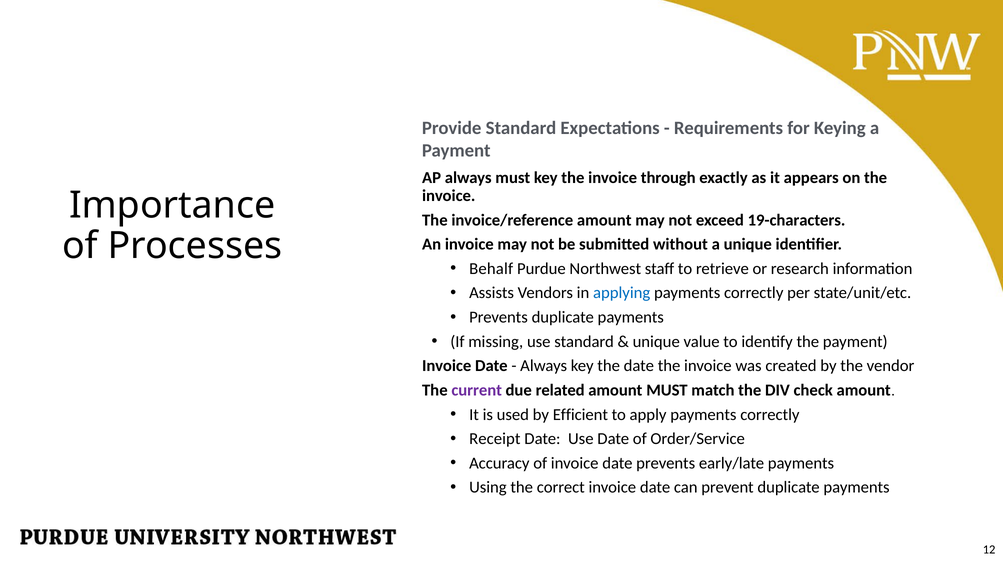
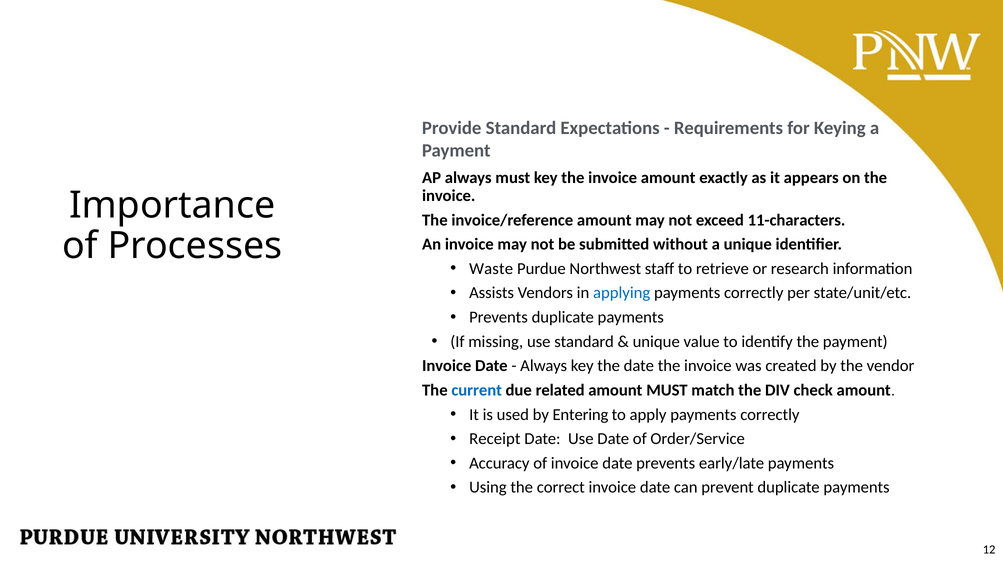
invoice through: through -> amount
19-characters: 19-characters -> 11-characters
Behalf: Behalf -> Waste
current colour: purple -> blue
Efficient: Efficient -> Entering
